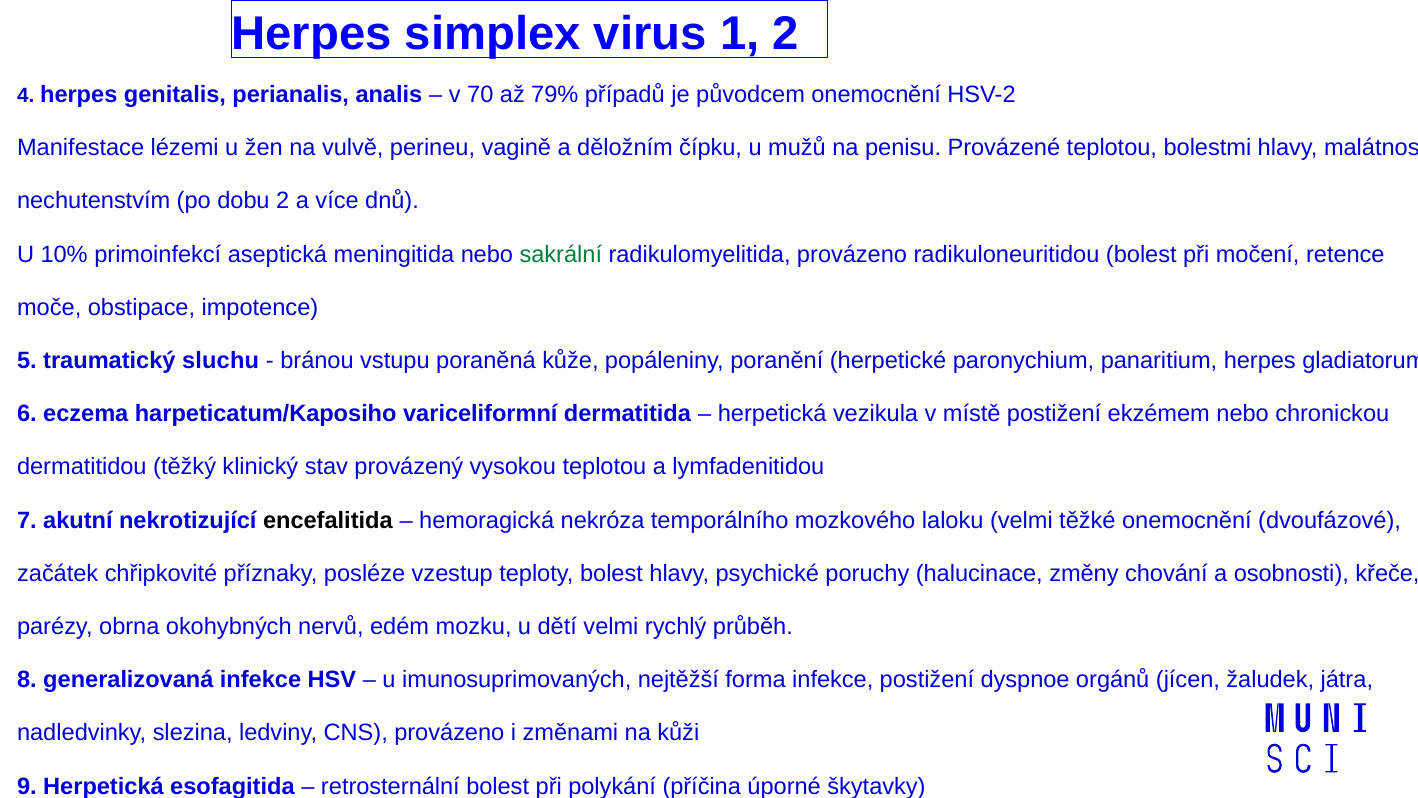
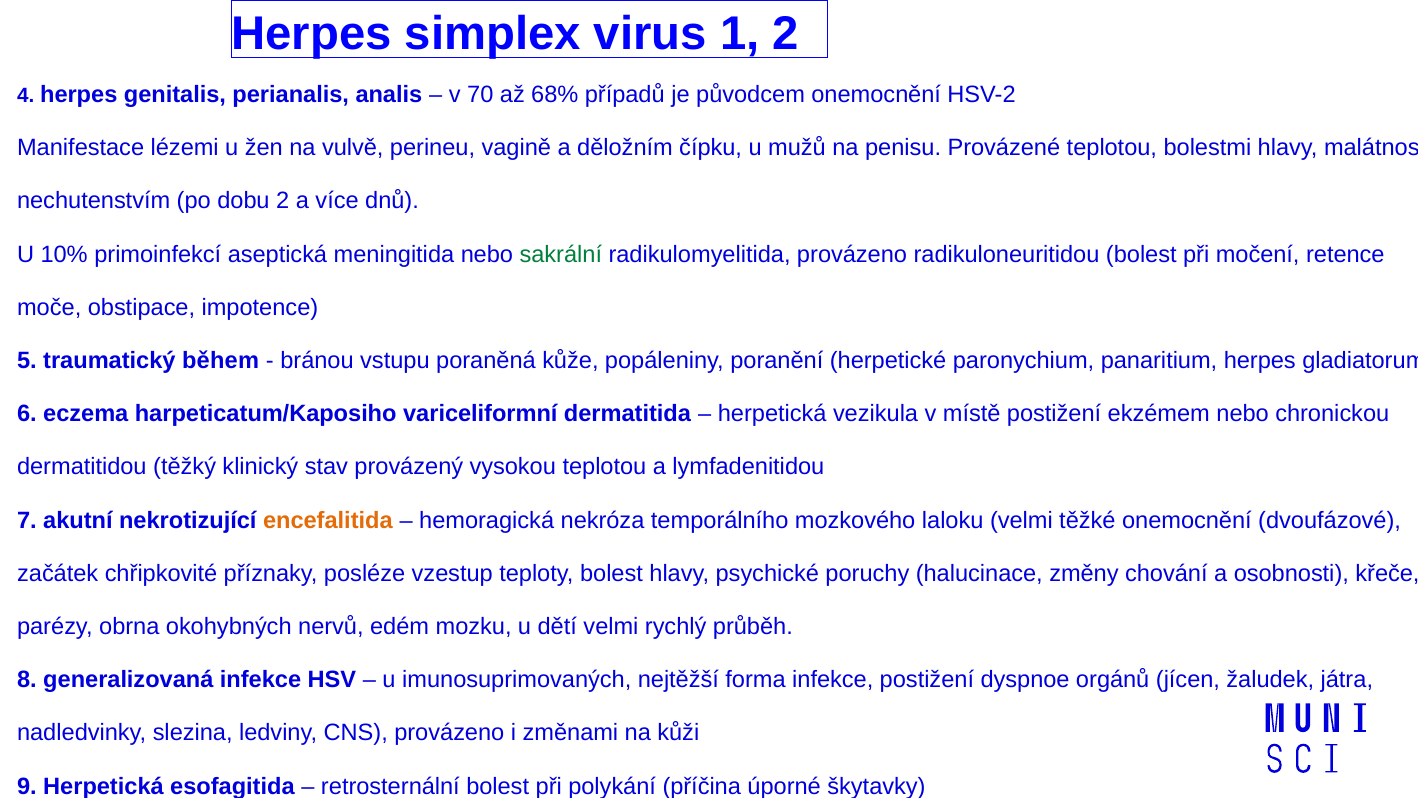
79%: 79% -> 68%
sluchu: sluchu -> během
encefalitida colour: black -> orange
